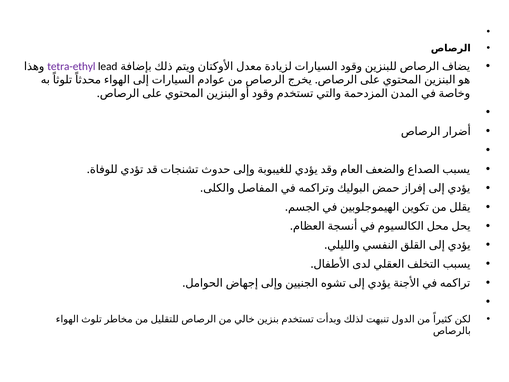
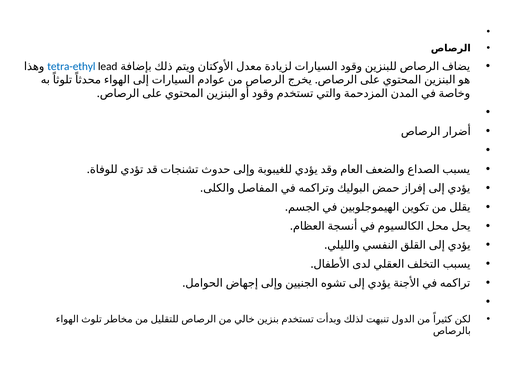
tetra-ethyl colour: purple -> blue
